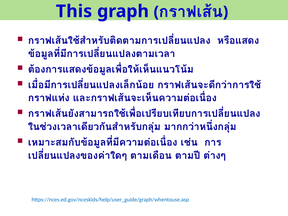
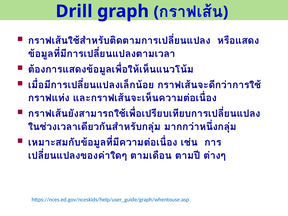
This: This -> Drill
